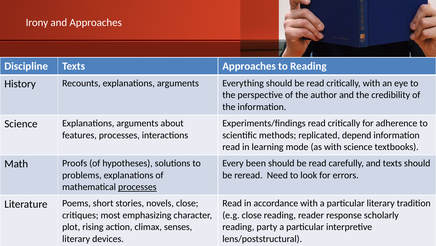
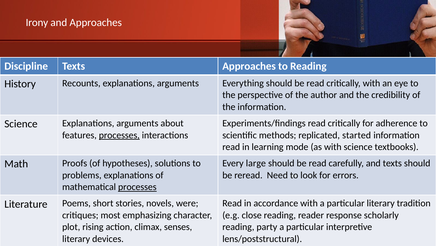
processes at (119, 135) underline: none -> present
depend: depend -> started
been: been -> large
novels close: close -> were
